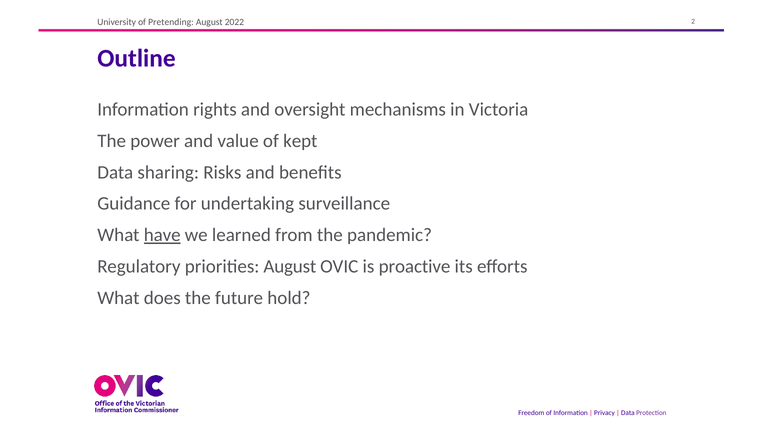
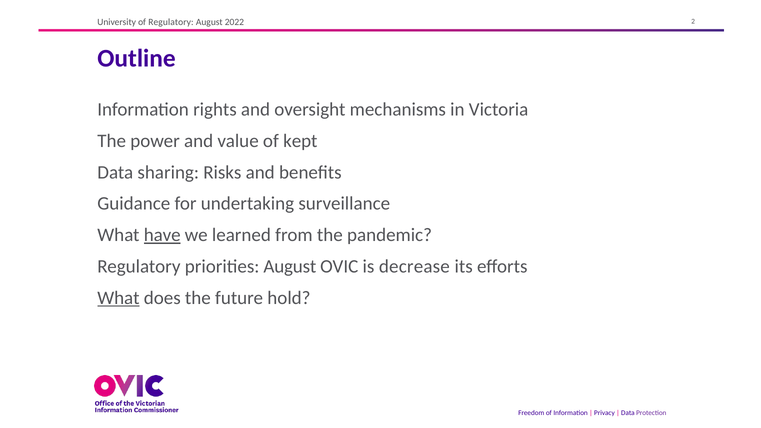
of Pretending: Pretending -> Regulatory
proactive: proactive -> decrease
What at (118, 298) underline: none -> present
